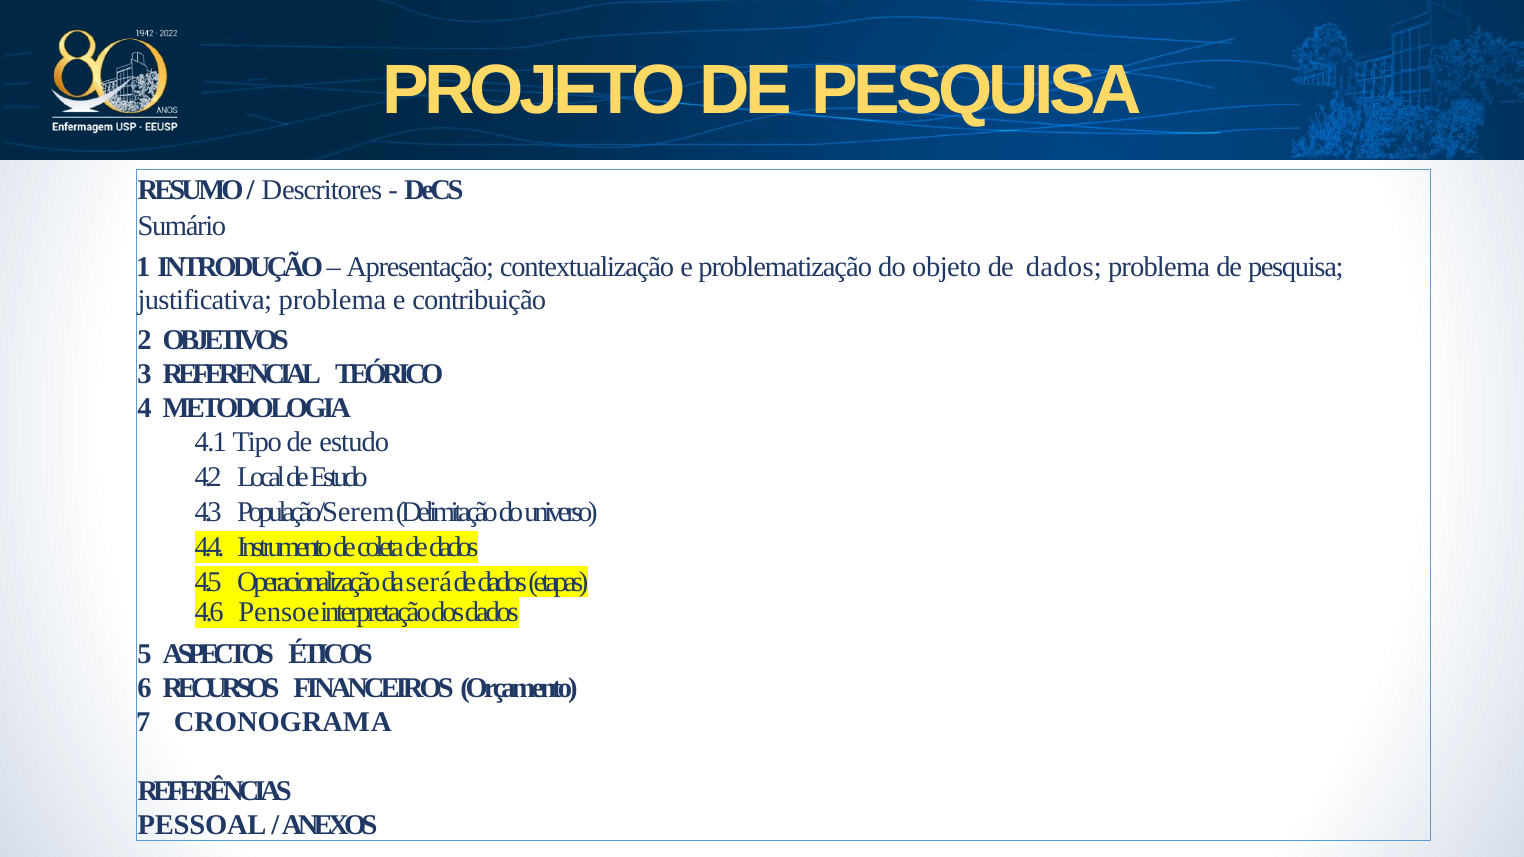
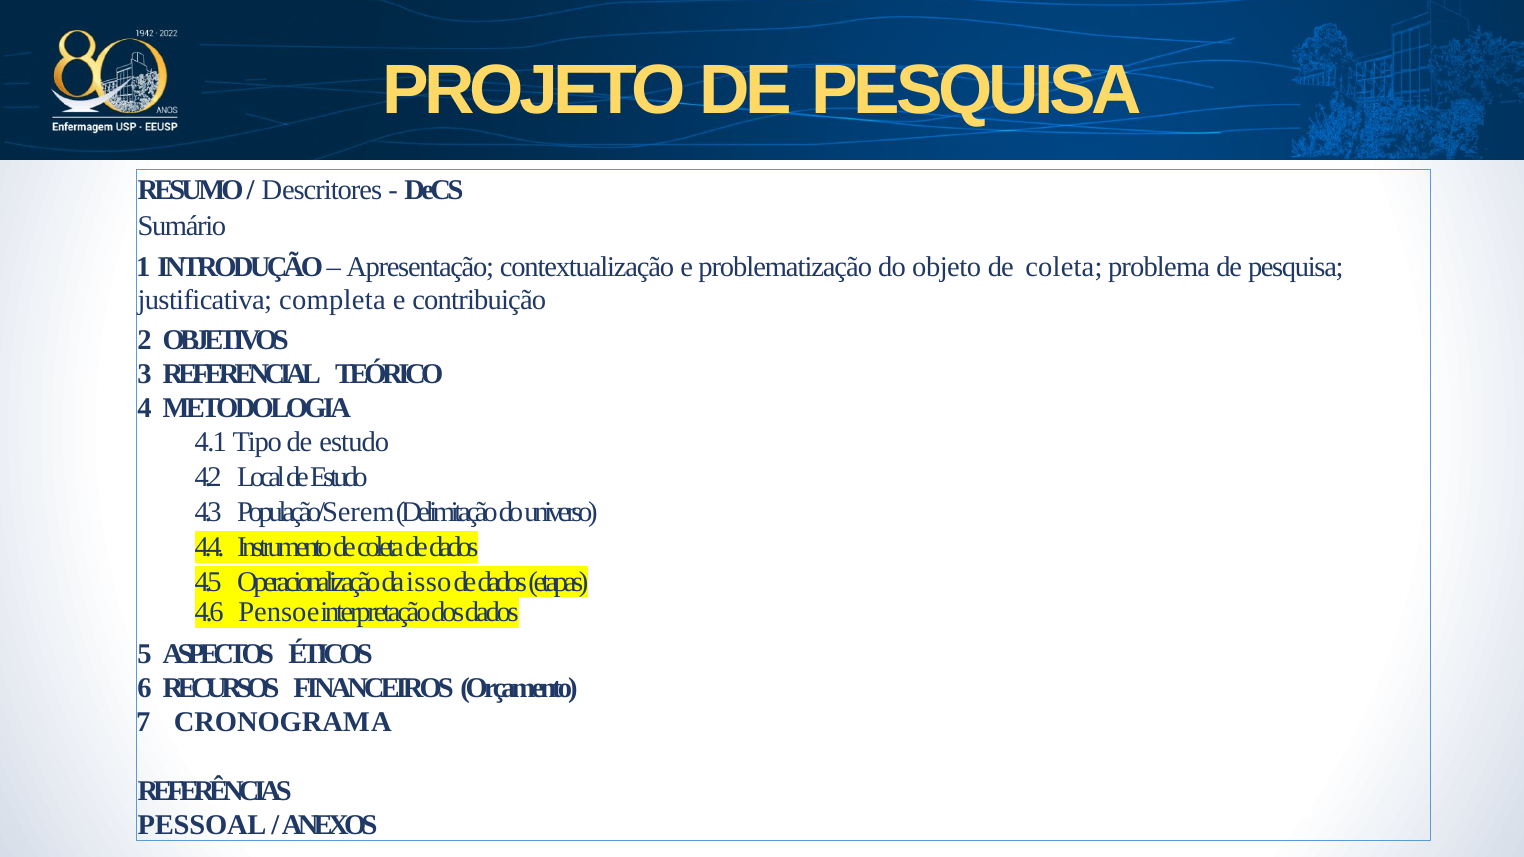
objeto de dados: dados -> coleta
justificativa problema: problema -> completa
será: será -> isso
